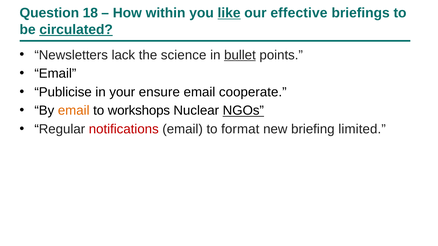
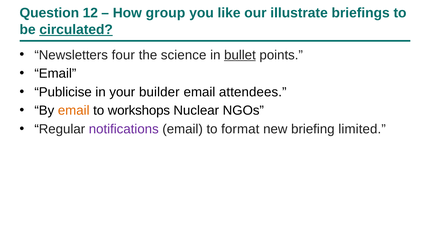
18: 18 -> 12
within: within -> group
like underline: present -> none
effective: effective -> illustrate
lack: lack -> four
ensure: ensure -> builder
cooperate: cooperate -> attendees
NGOs underline: present -> none
notifications colour: red -> purple
